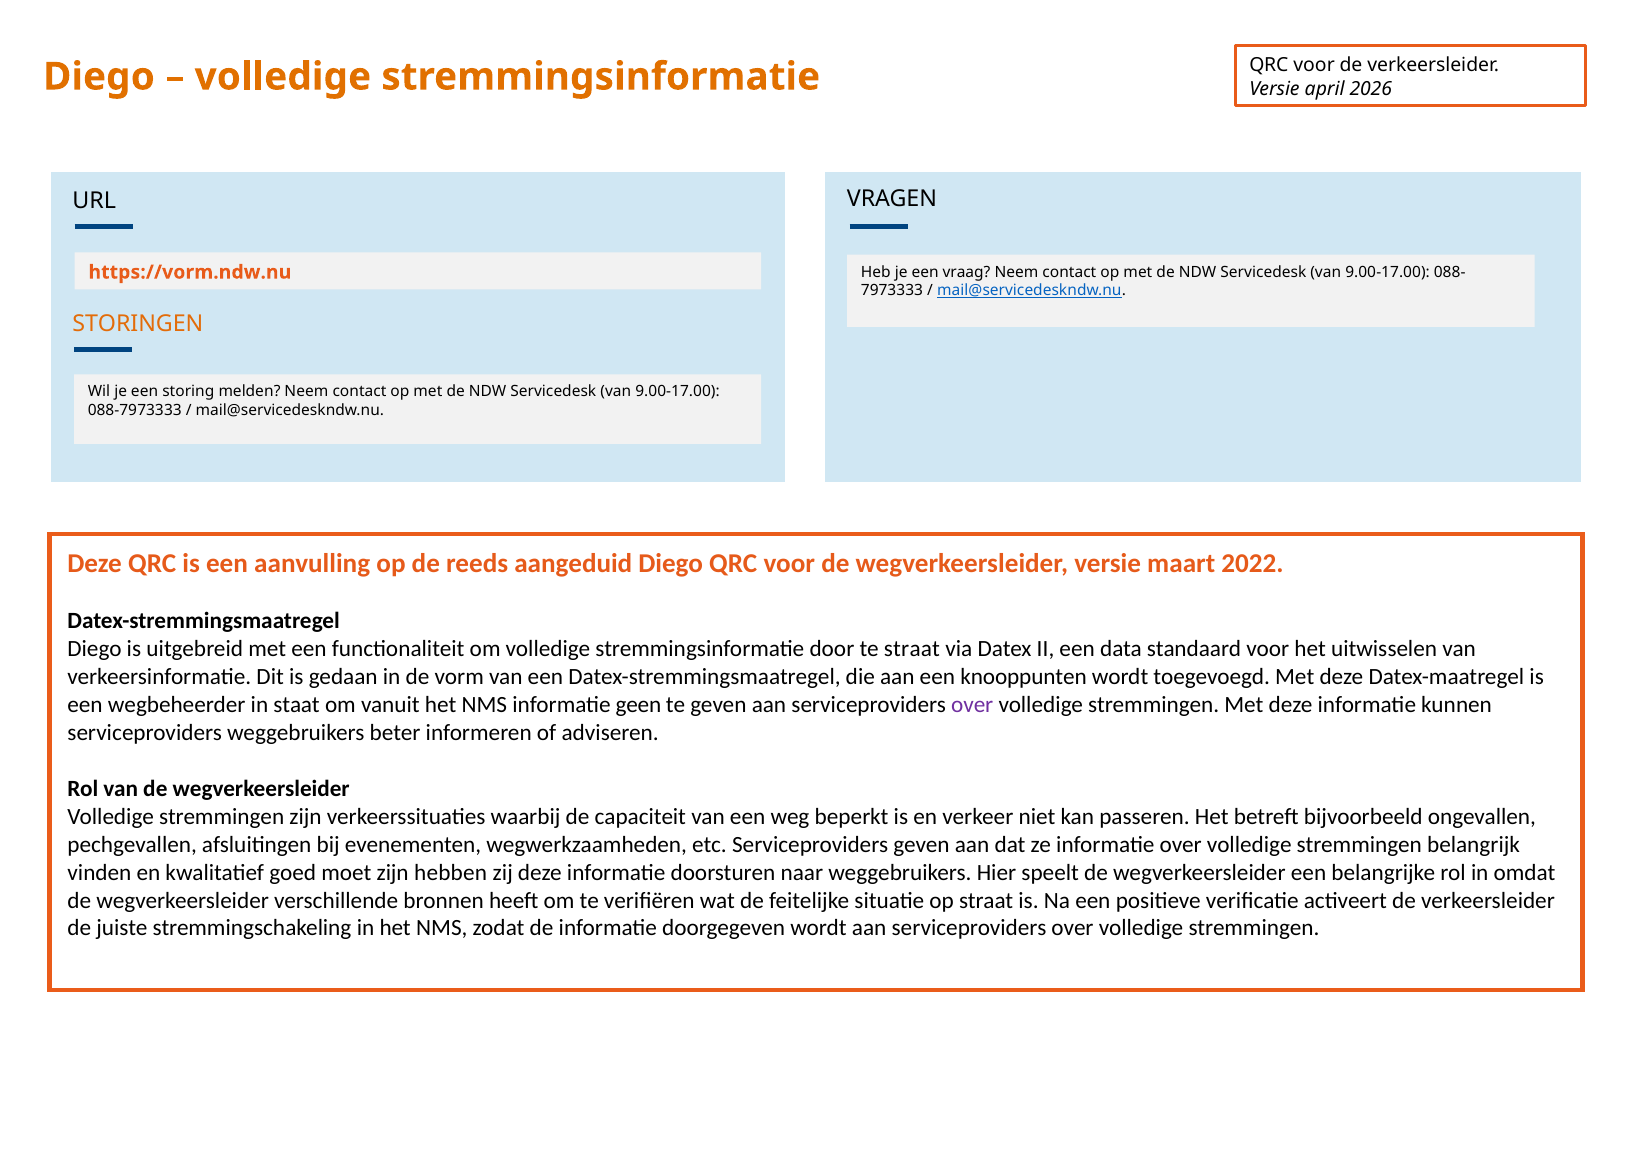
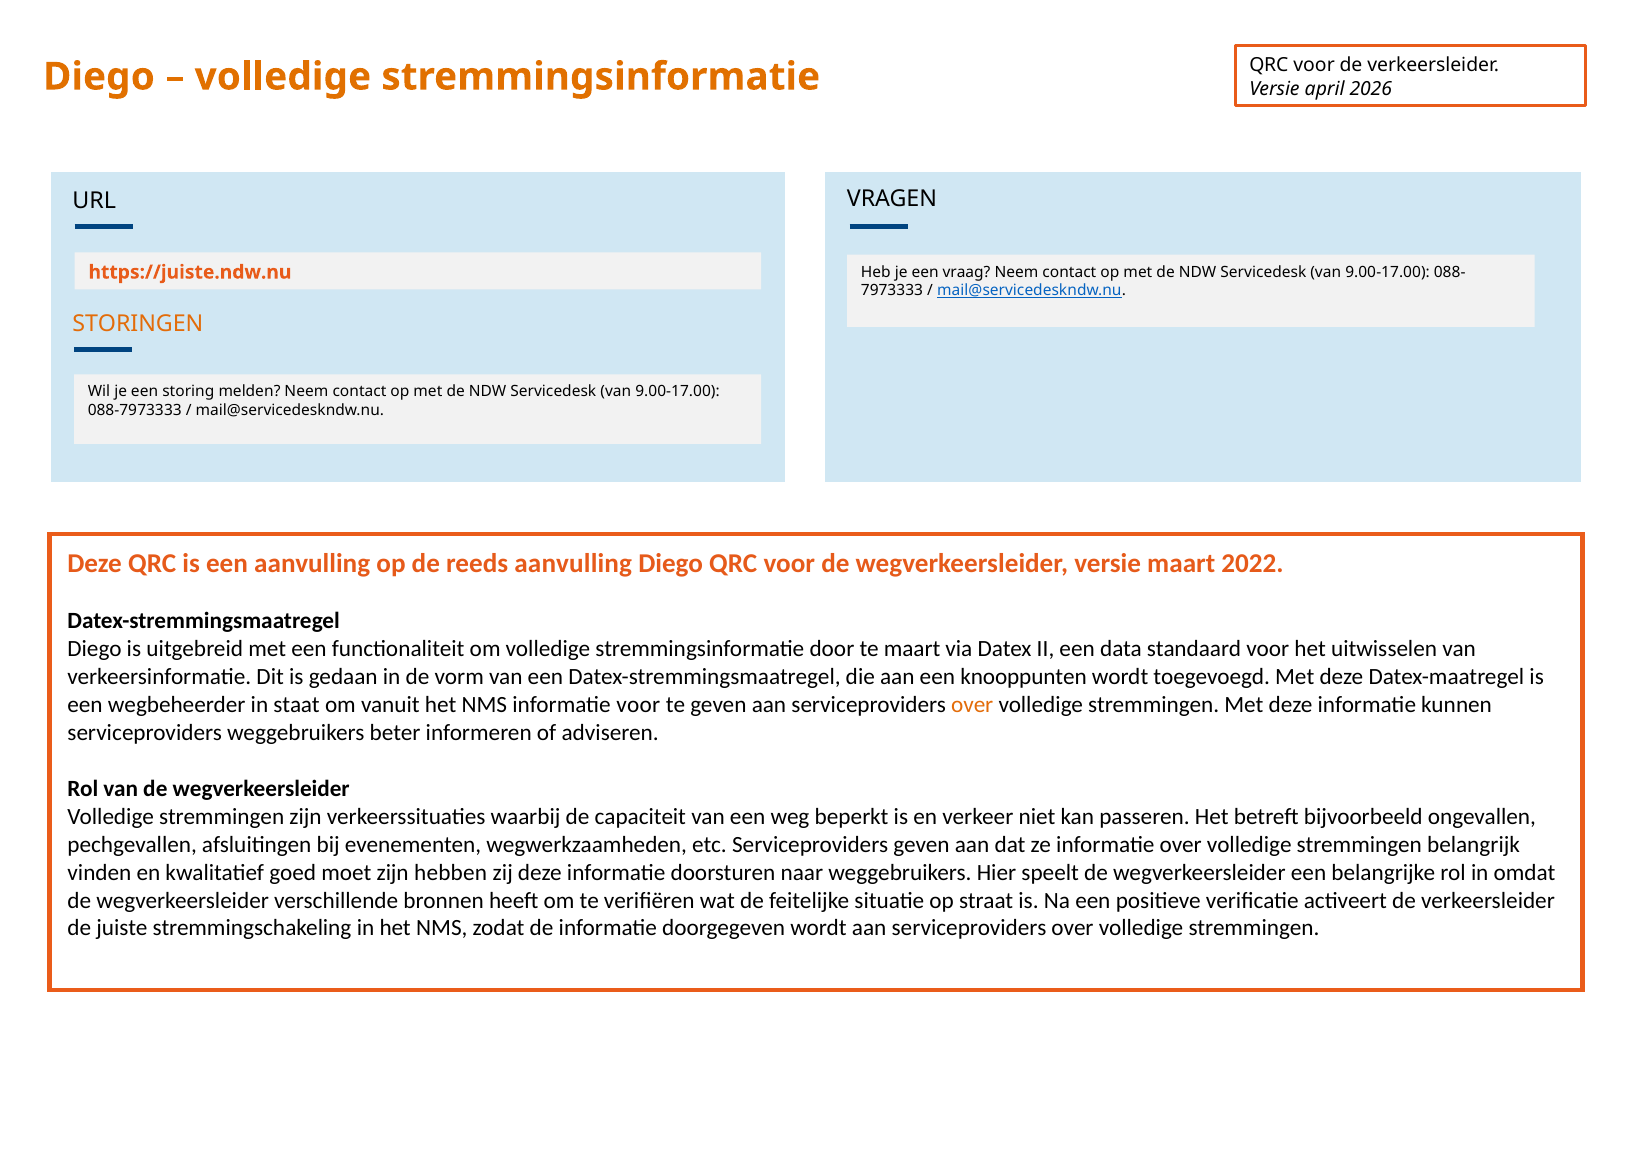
https://vorm.ndw.nu: https://vorm.ndw.nu -> https://juiste.ndw.nu
reeds aangeduid: aangeduid -> aanvulling
te straat: straat -> maart
informatie geen: geen -> voor
over at (972, 705) colour: purple -> orange
